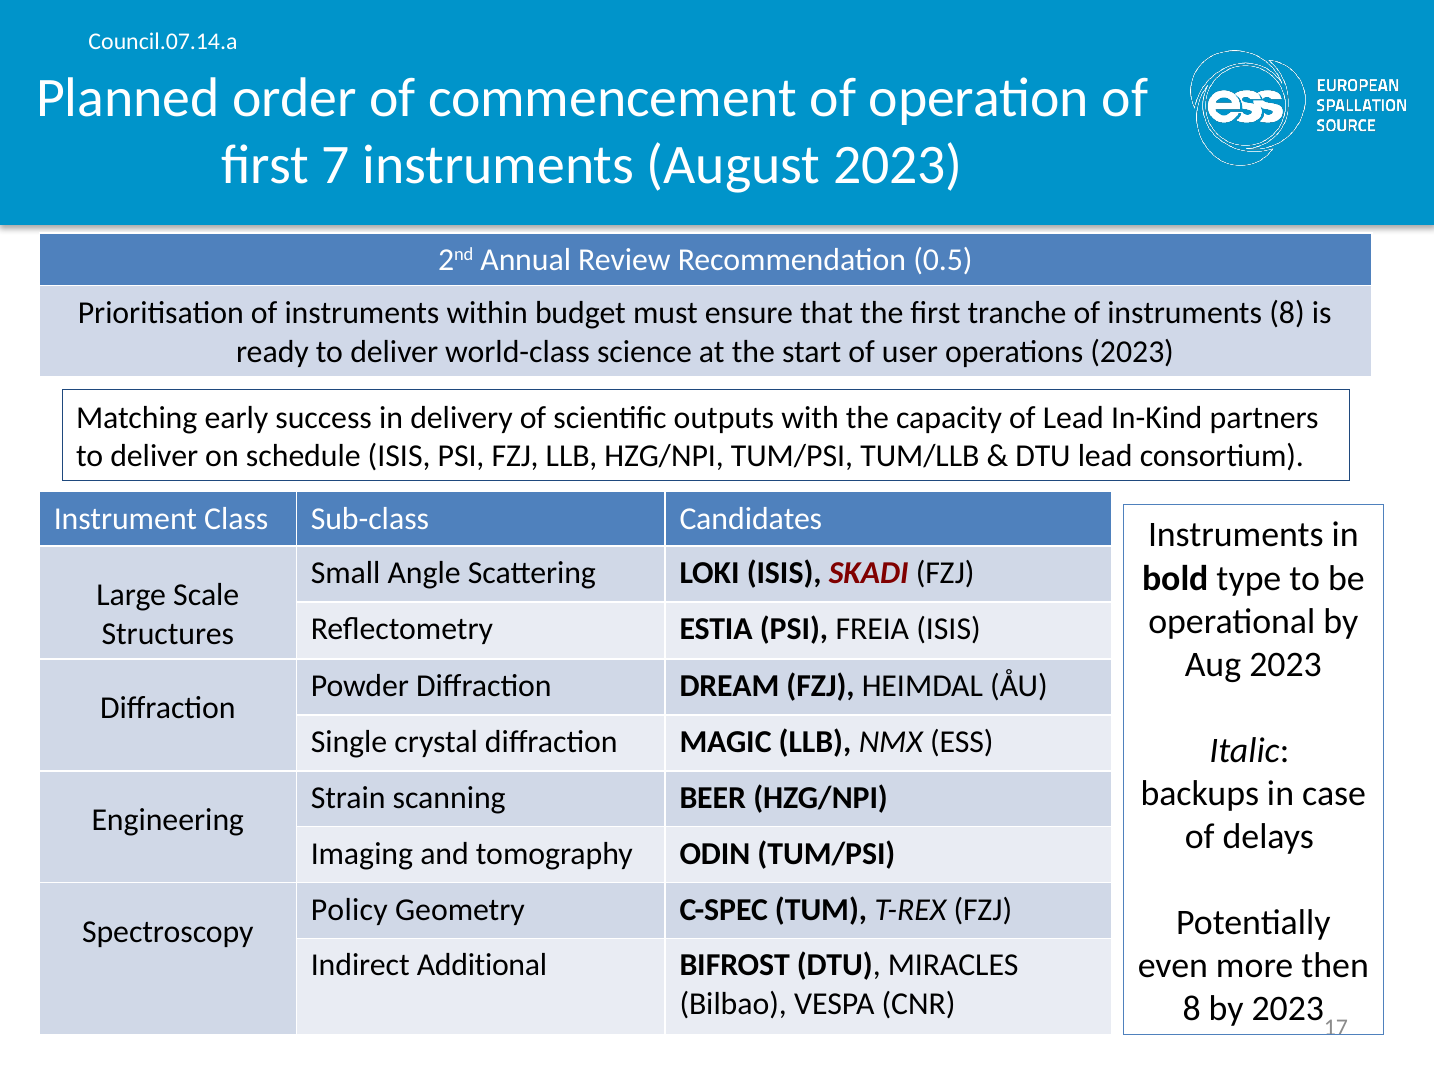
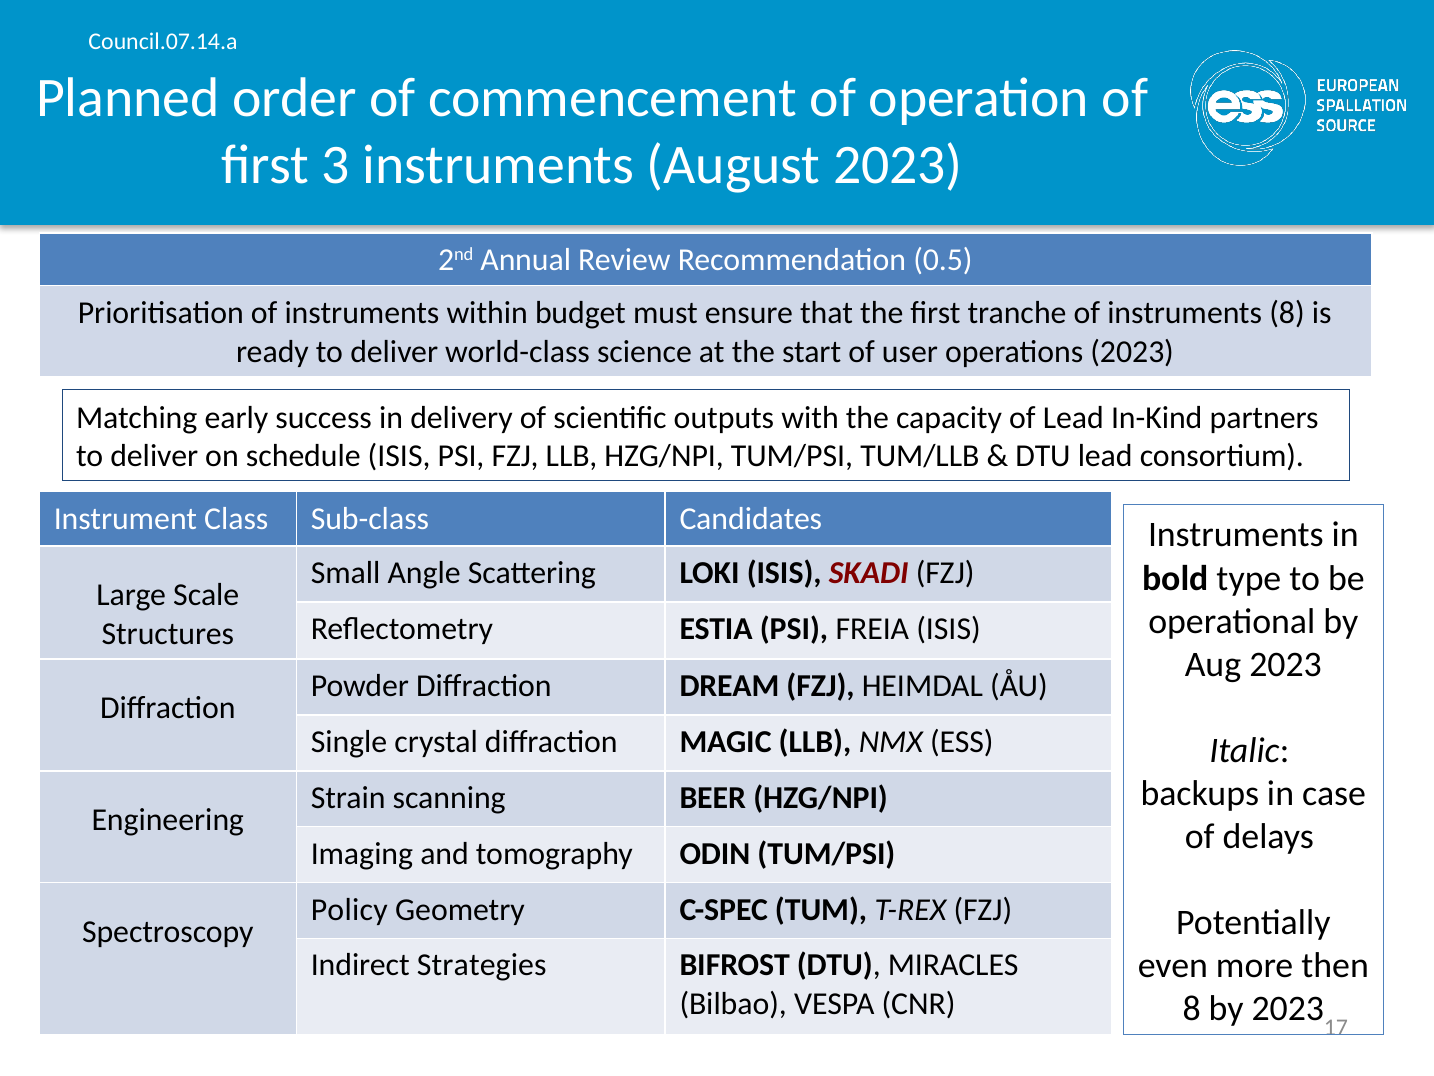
7: 7 -> 3
Additional: Additional -> Strategies
